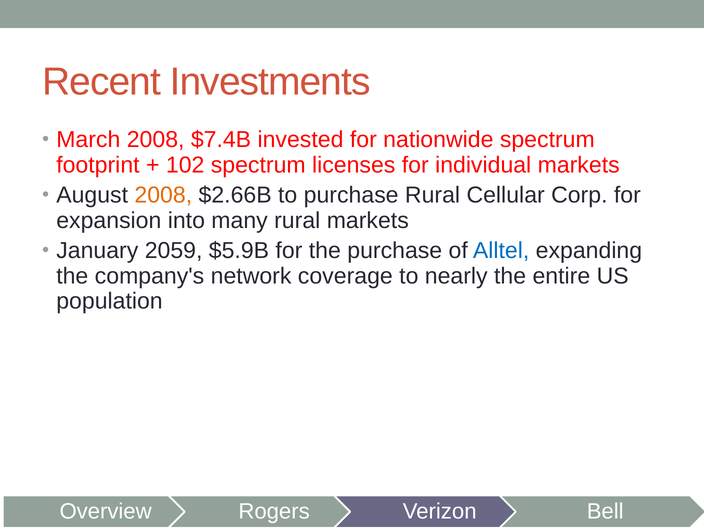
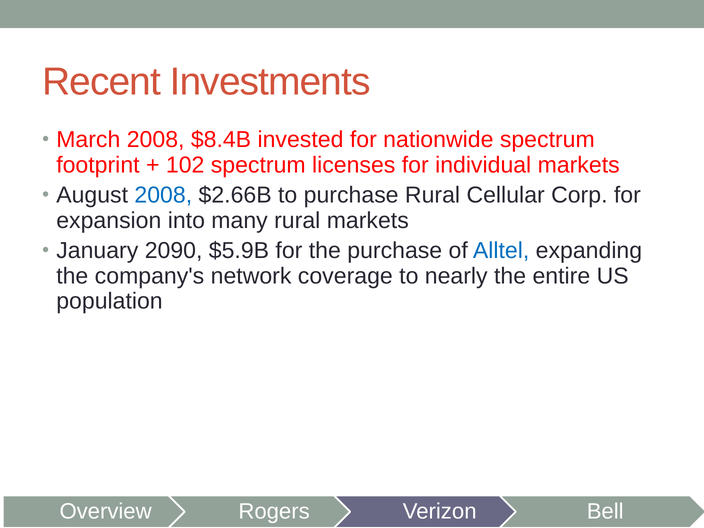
$7.4B: $7.4B -> $8.4B
2008 at (163, 195) colour: orange -> blue
2059: 2059 -> 2090
